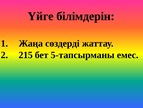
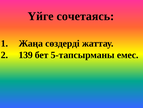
білімдерін: білімдерін -> сочетаясь
215: 215 -> 139
